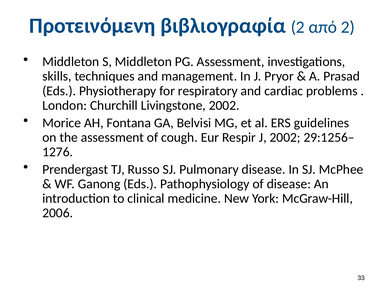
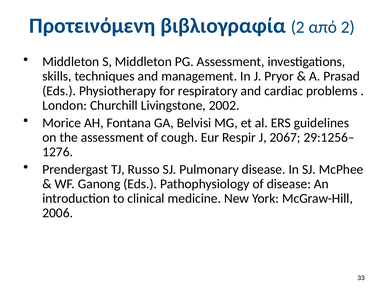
J 2002: 2002 -> 2067
